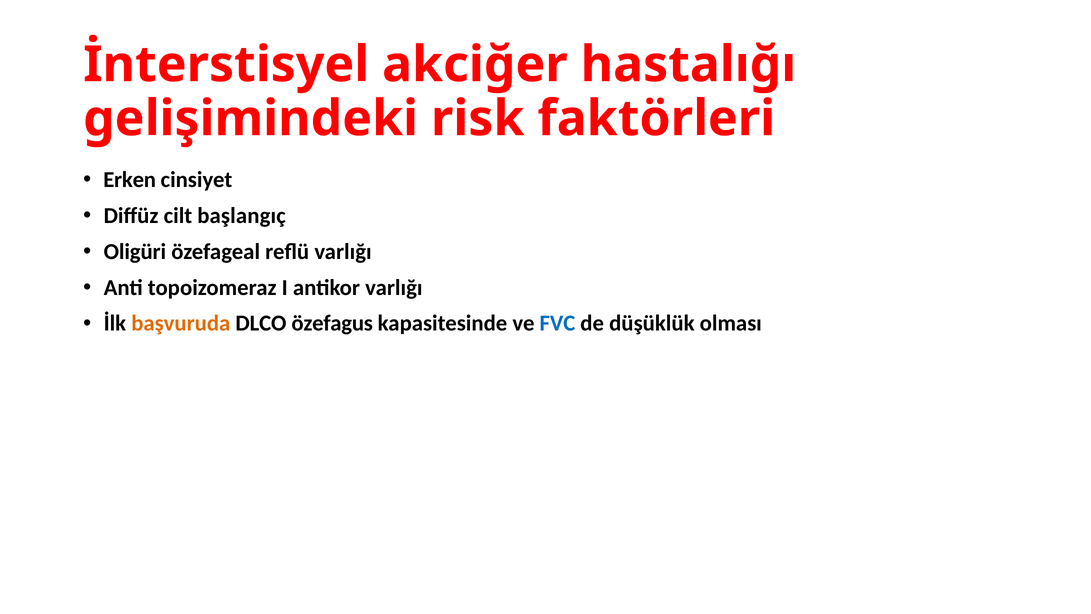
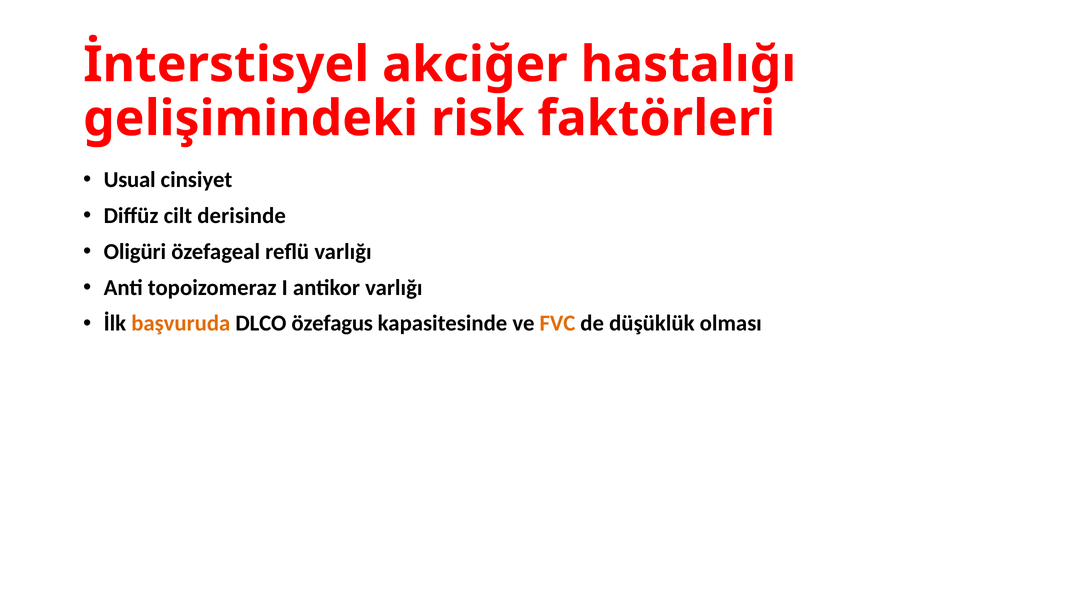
Erken: Erken -> Usual
başlangıç: başlangıç -> derisinde
FVC colour: blue -> orange
